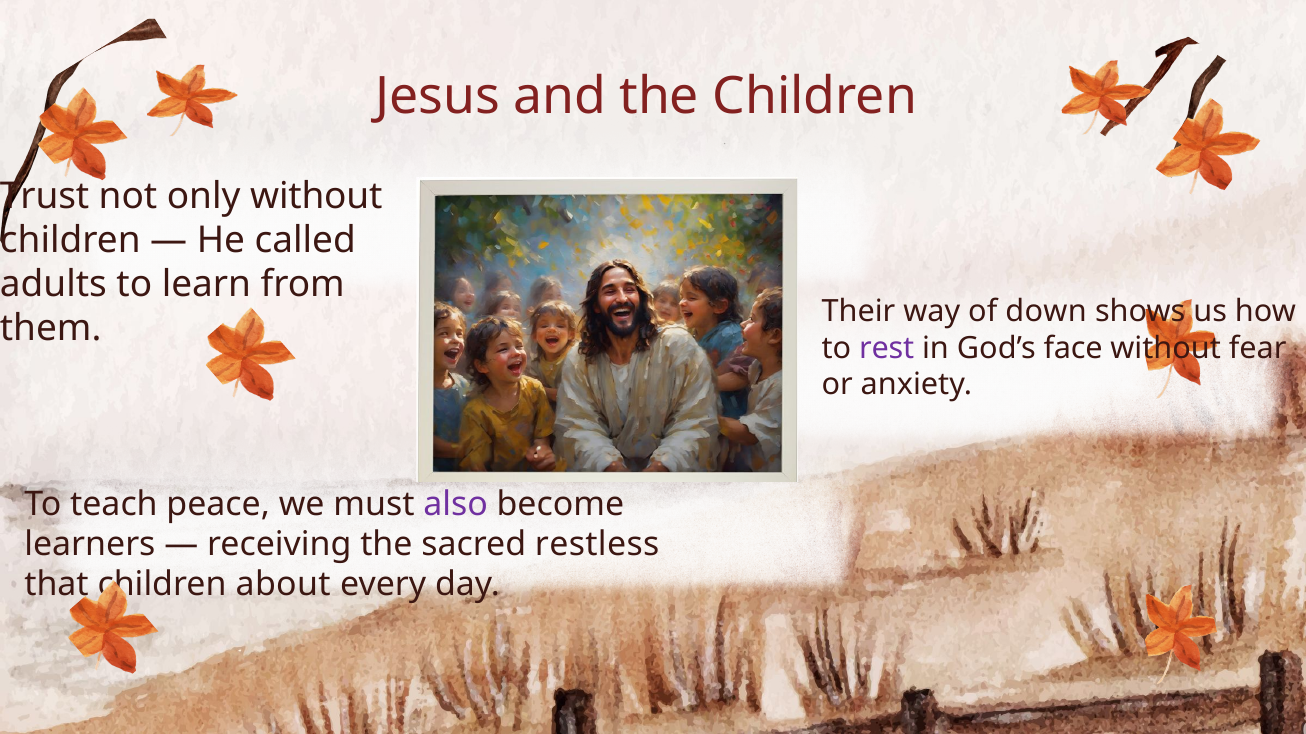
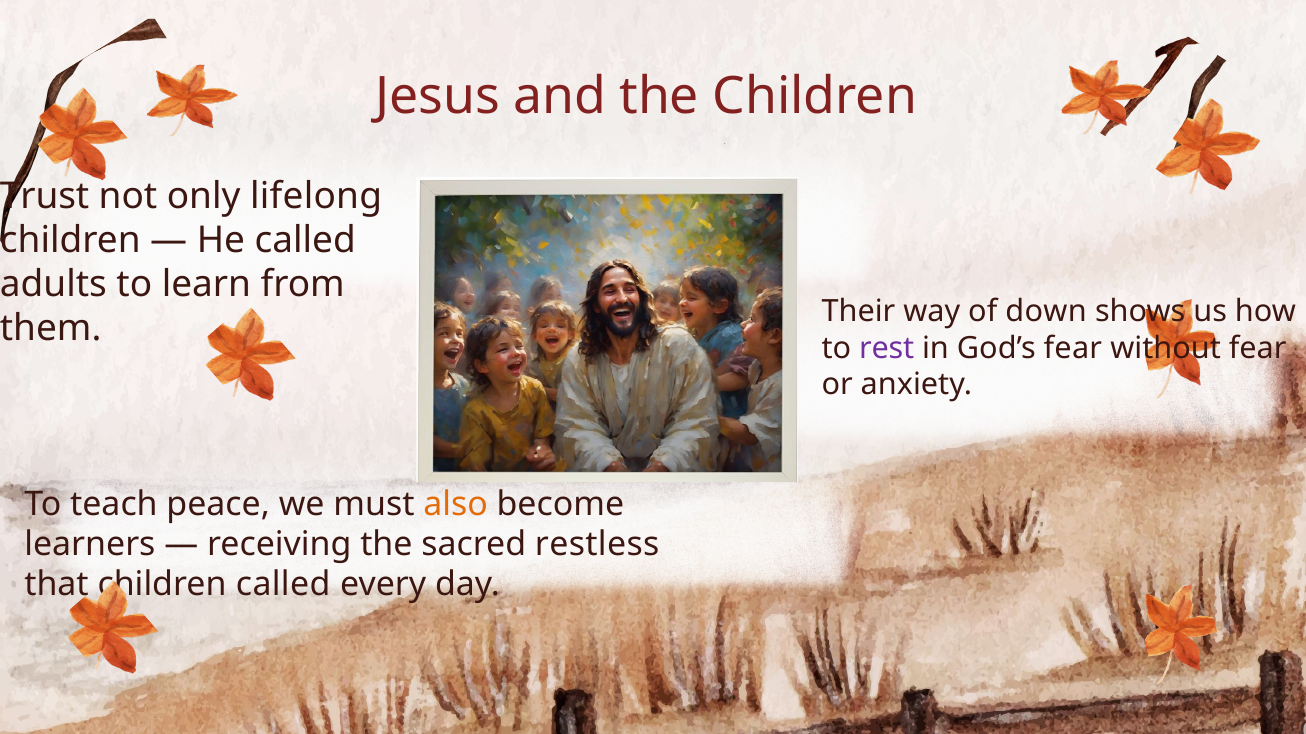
only without: without -> lifelong
God’s face: face -> fear
also colour: purple -> orange
about at (283, 585): about -> called
